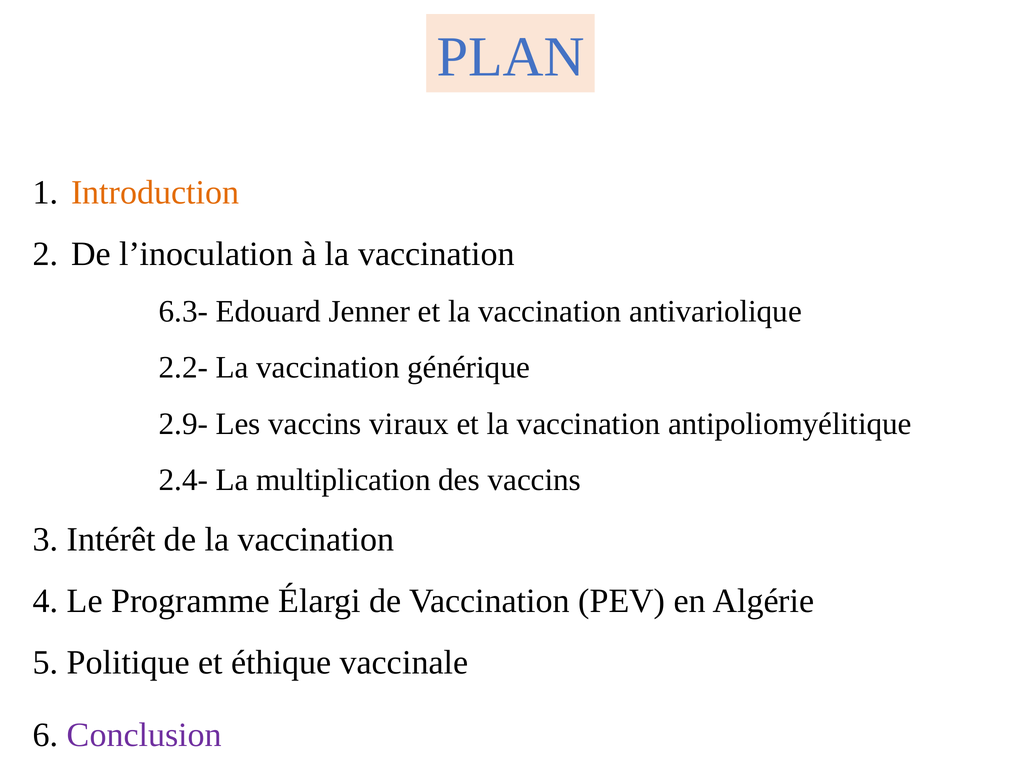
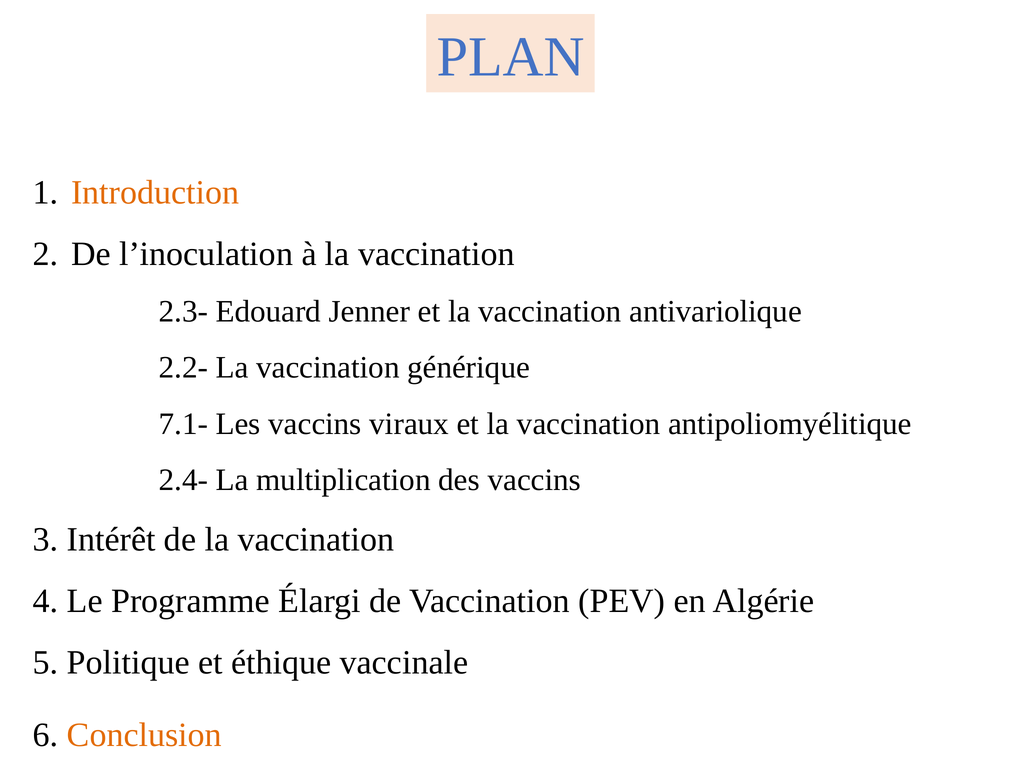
6.3-: 6.3- -> 2.3-
2.9-: 2.9- -> 7.1-
Conclusion colour: purple -> orange
